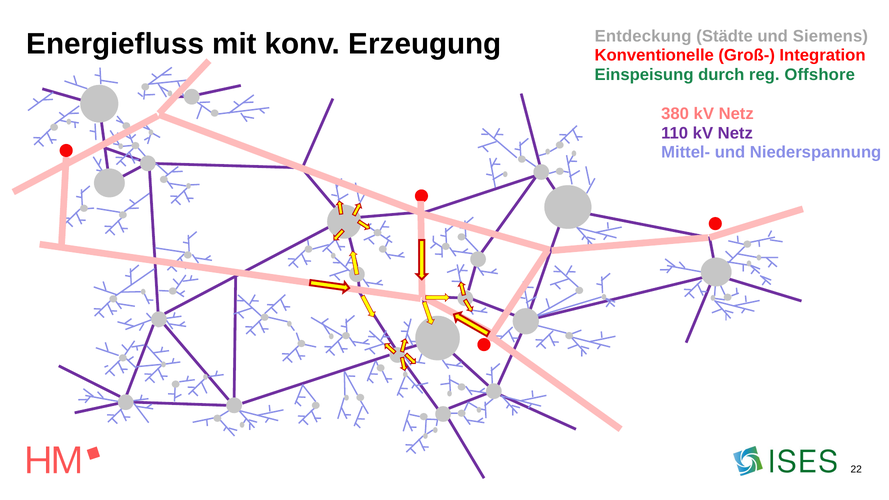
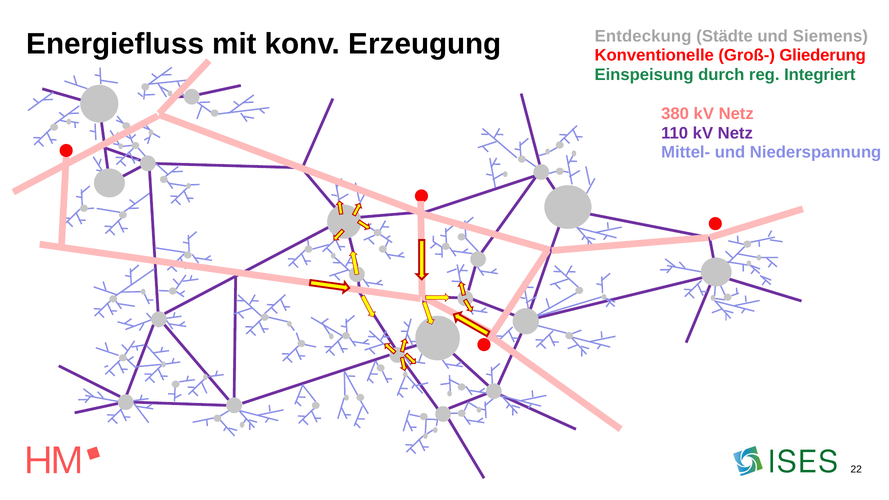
Integration: Integration -> Gliederung
Offshore: Offshore -> Integriert
